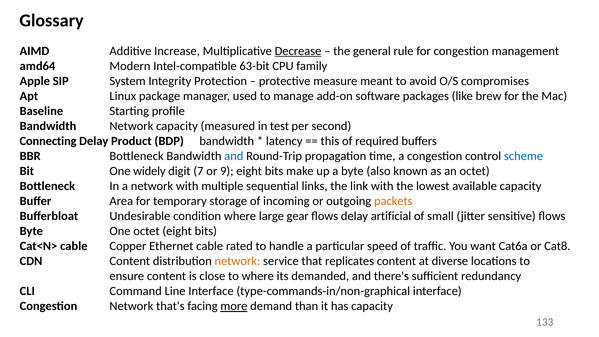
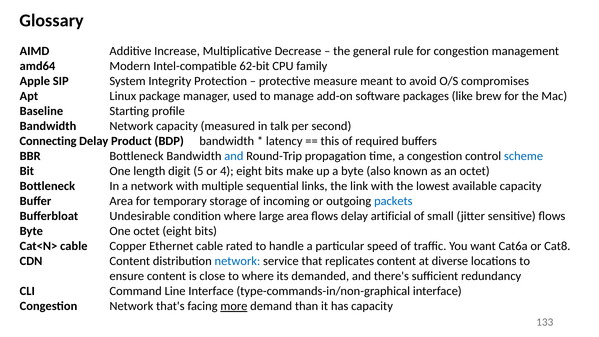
Decrease underline: present -> none
63-bit: 63-bit -> 62-bit
test: test -> talk
widely: widely -> length
7: 7 -> 5
9: 9 -> 4
packets colour: orange -> blue
large gear: gear -> area
network at (237, 261) colour: orange -> blue
